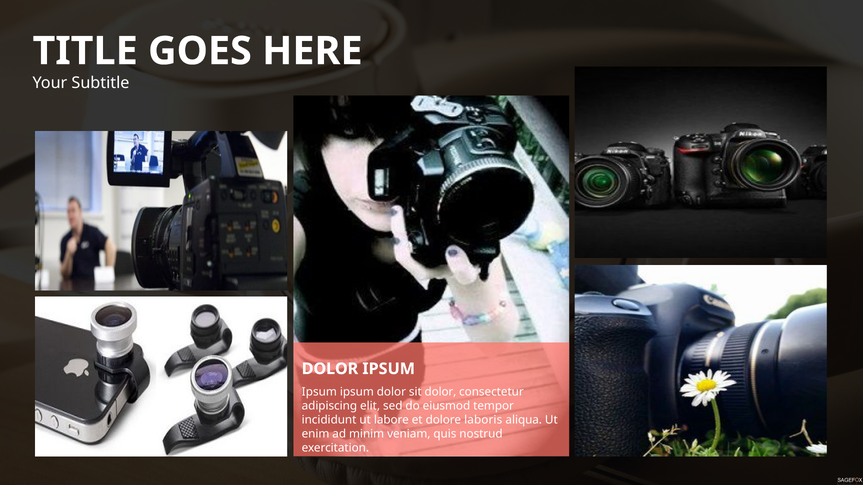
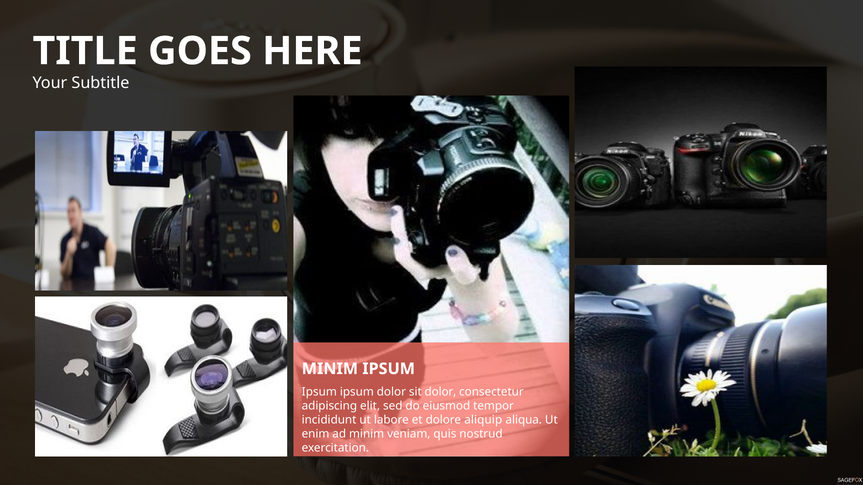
DOLOR at (330, 369): DOLOR -> MINIM
laboris: laboris -> aliquip
